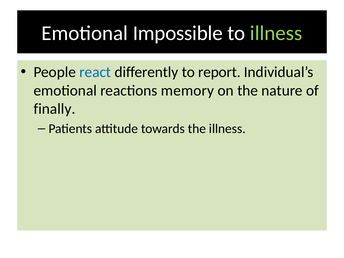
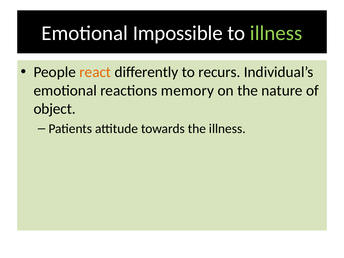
react colour: blue -> orange
report: report -> recurs
finally: finally -> object
